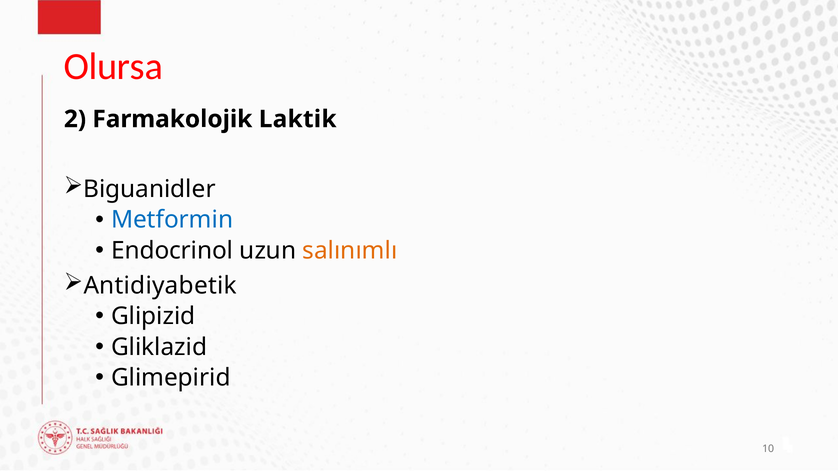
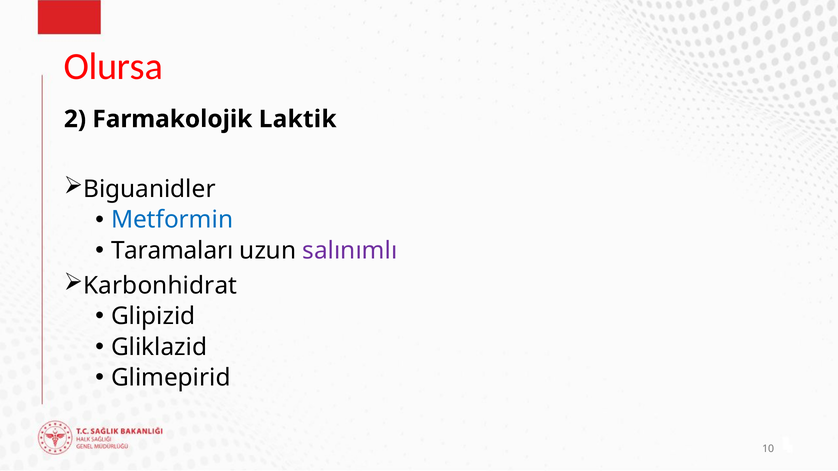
Endocrinol: Endocrinol -> Taramaları
salınımlı colour: orange -> purple
Antidiyabetik: Antidiyabetik -> Karbonhidrat
